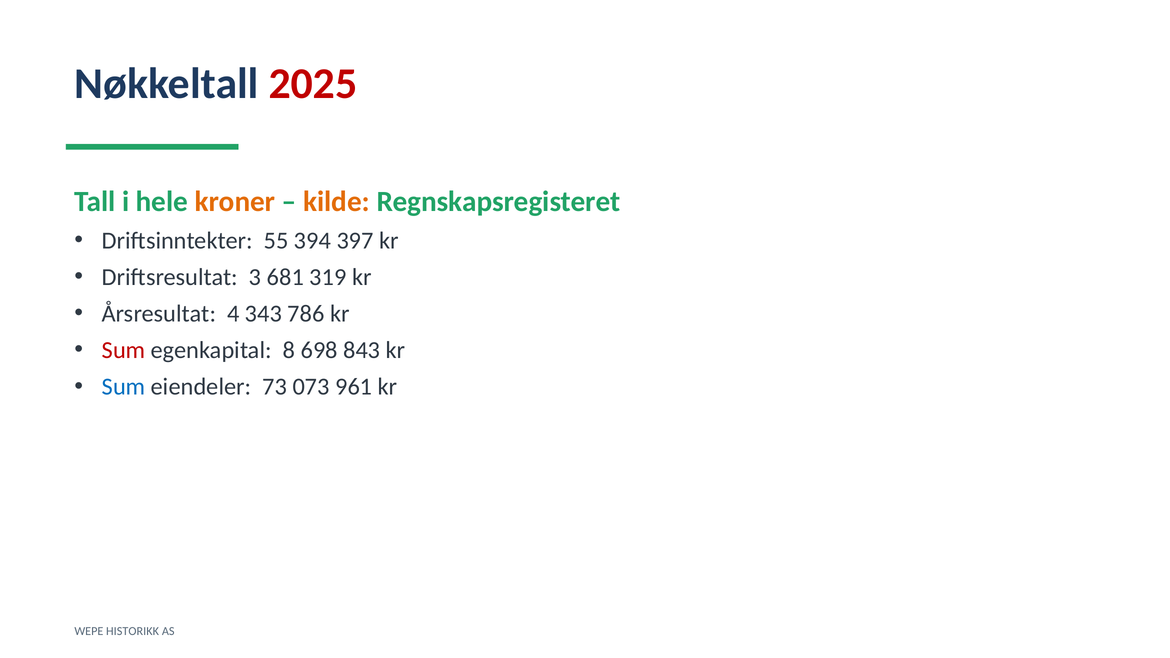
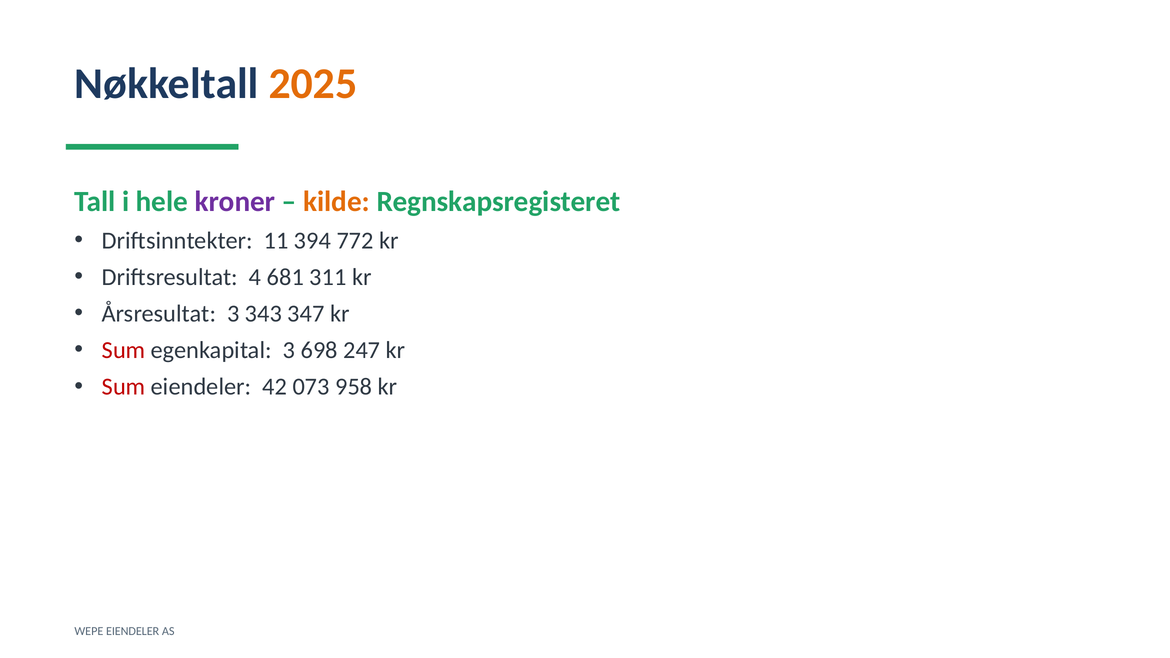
2025 colour: red -> orange
kroner colour: orange -> purple
55: 55 -> 11
397: 397 -> 772
3: 3 -> 4
319: 319 -> 311
Årsresultat 4: 4 -> 3
786: 786 -> 347
egenkapital 8: 8 -> 3
843: 843 -> 247
Sum at (124, 387) colour: blue -> red
73: 73 -> 42
961: 961 -> 958
WEPE HISTORIKK: HISTORIKK -> EIENDELER
